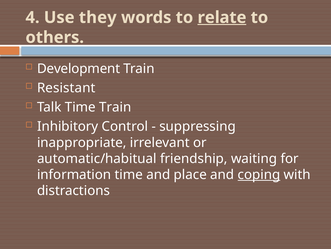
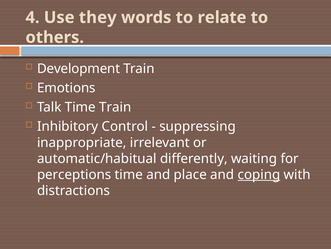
relate underline: present -> none
Resistant: Resistant -> Emotions
friendship: friendship -> differently
information: information -> perceptions
